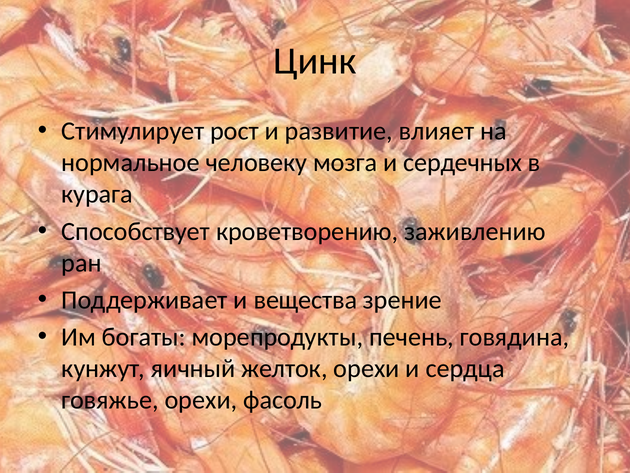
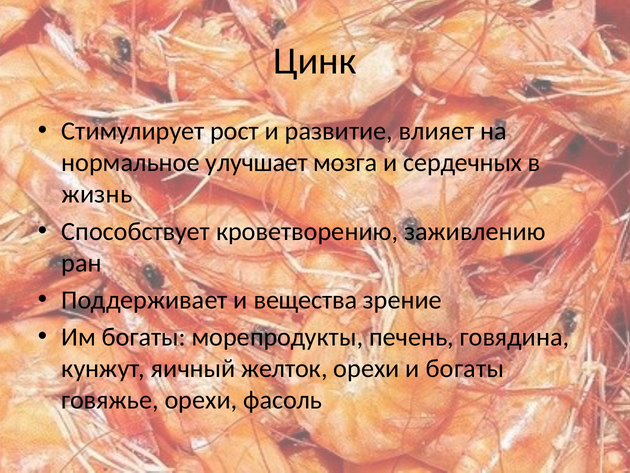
человеку: человеку -> улучшает
курага: курага -> жизнь
и сердца: сердца -> богаты
